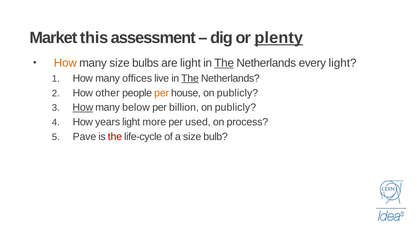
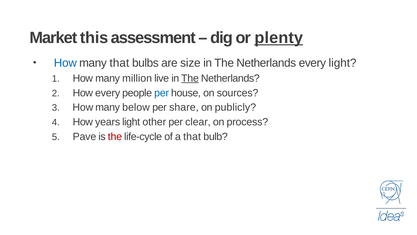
How at (65, 63) colour: orange -> blue
many size: size -> that
are light: light -> size
The at (224, 63) underline: present -> none
offices: offices -> million
How other: other -> every
per at (162, 93) colour: orange -> blue
house on publicly: publicly -> sources
How at (83, 107) underline: present -> none
billion: billion -> share
more: more -> other
used: used -> clear
a size: size -> that
